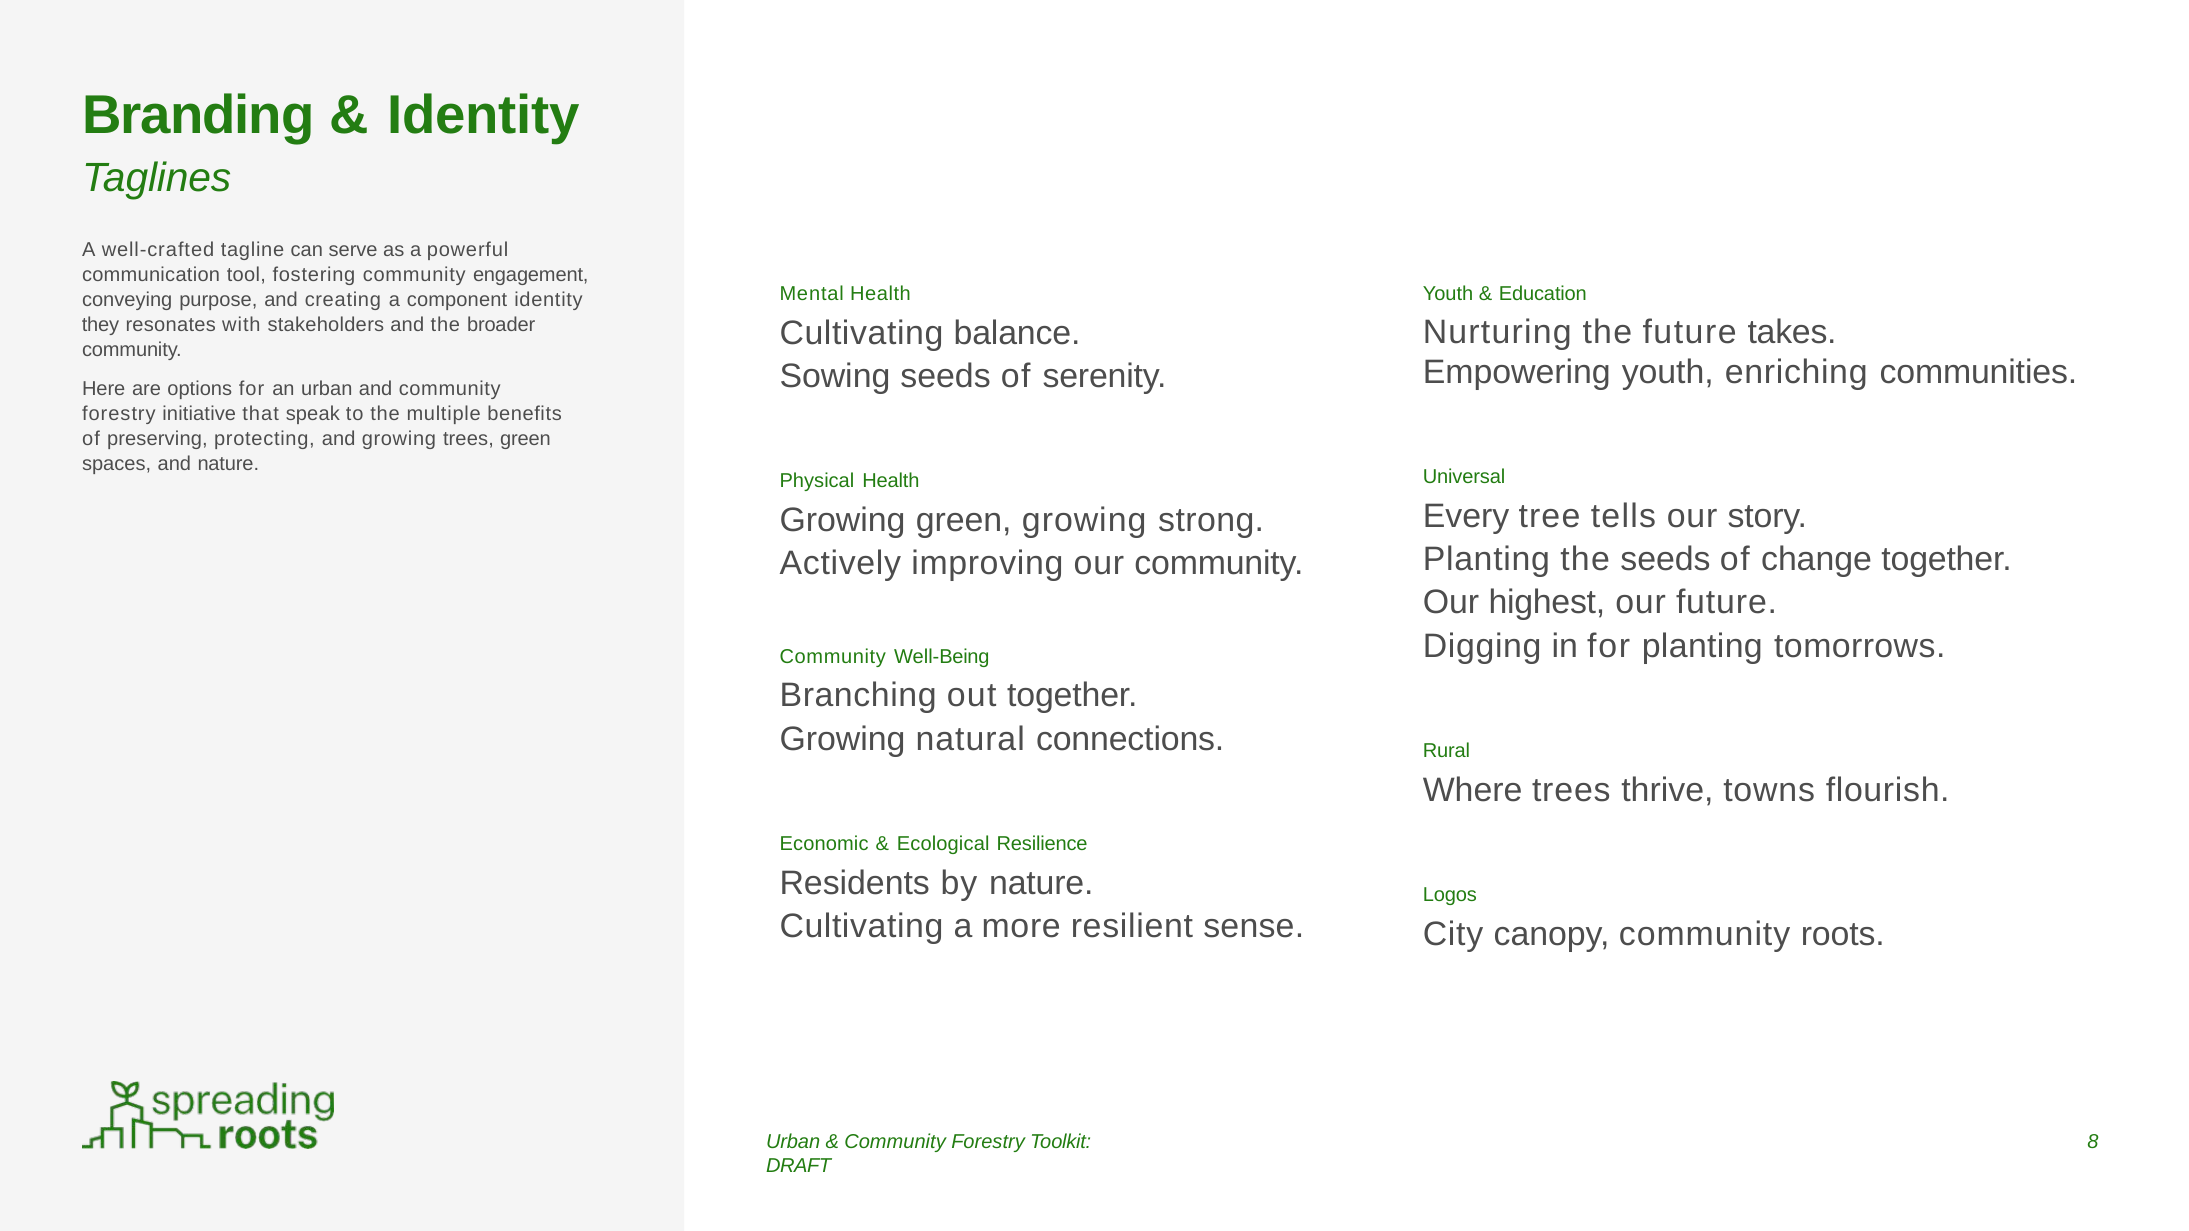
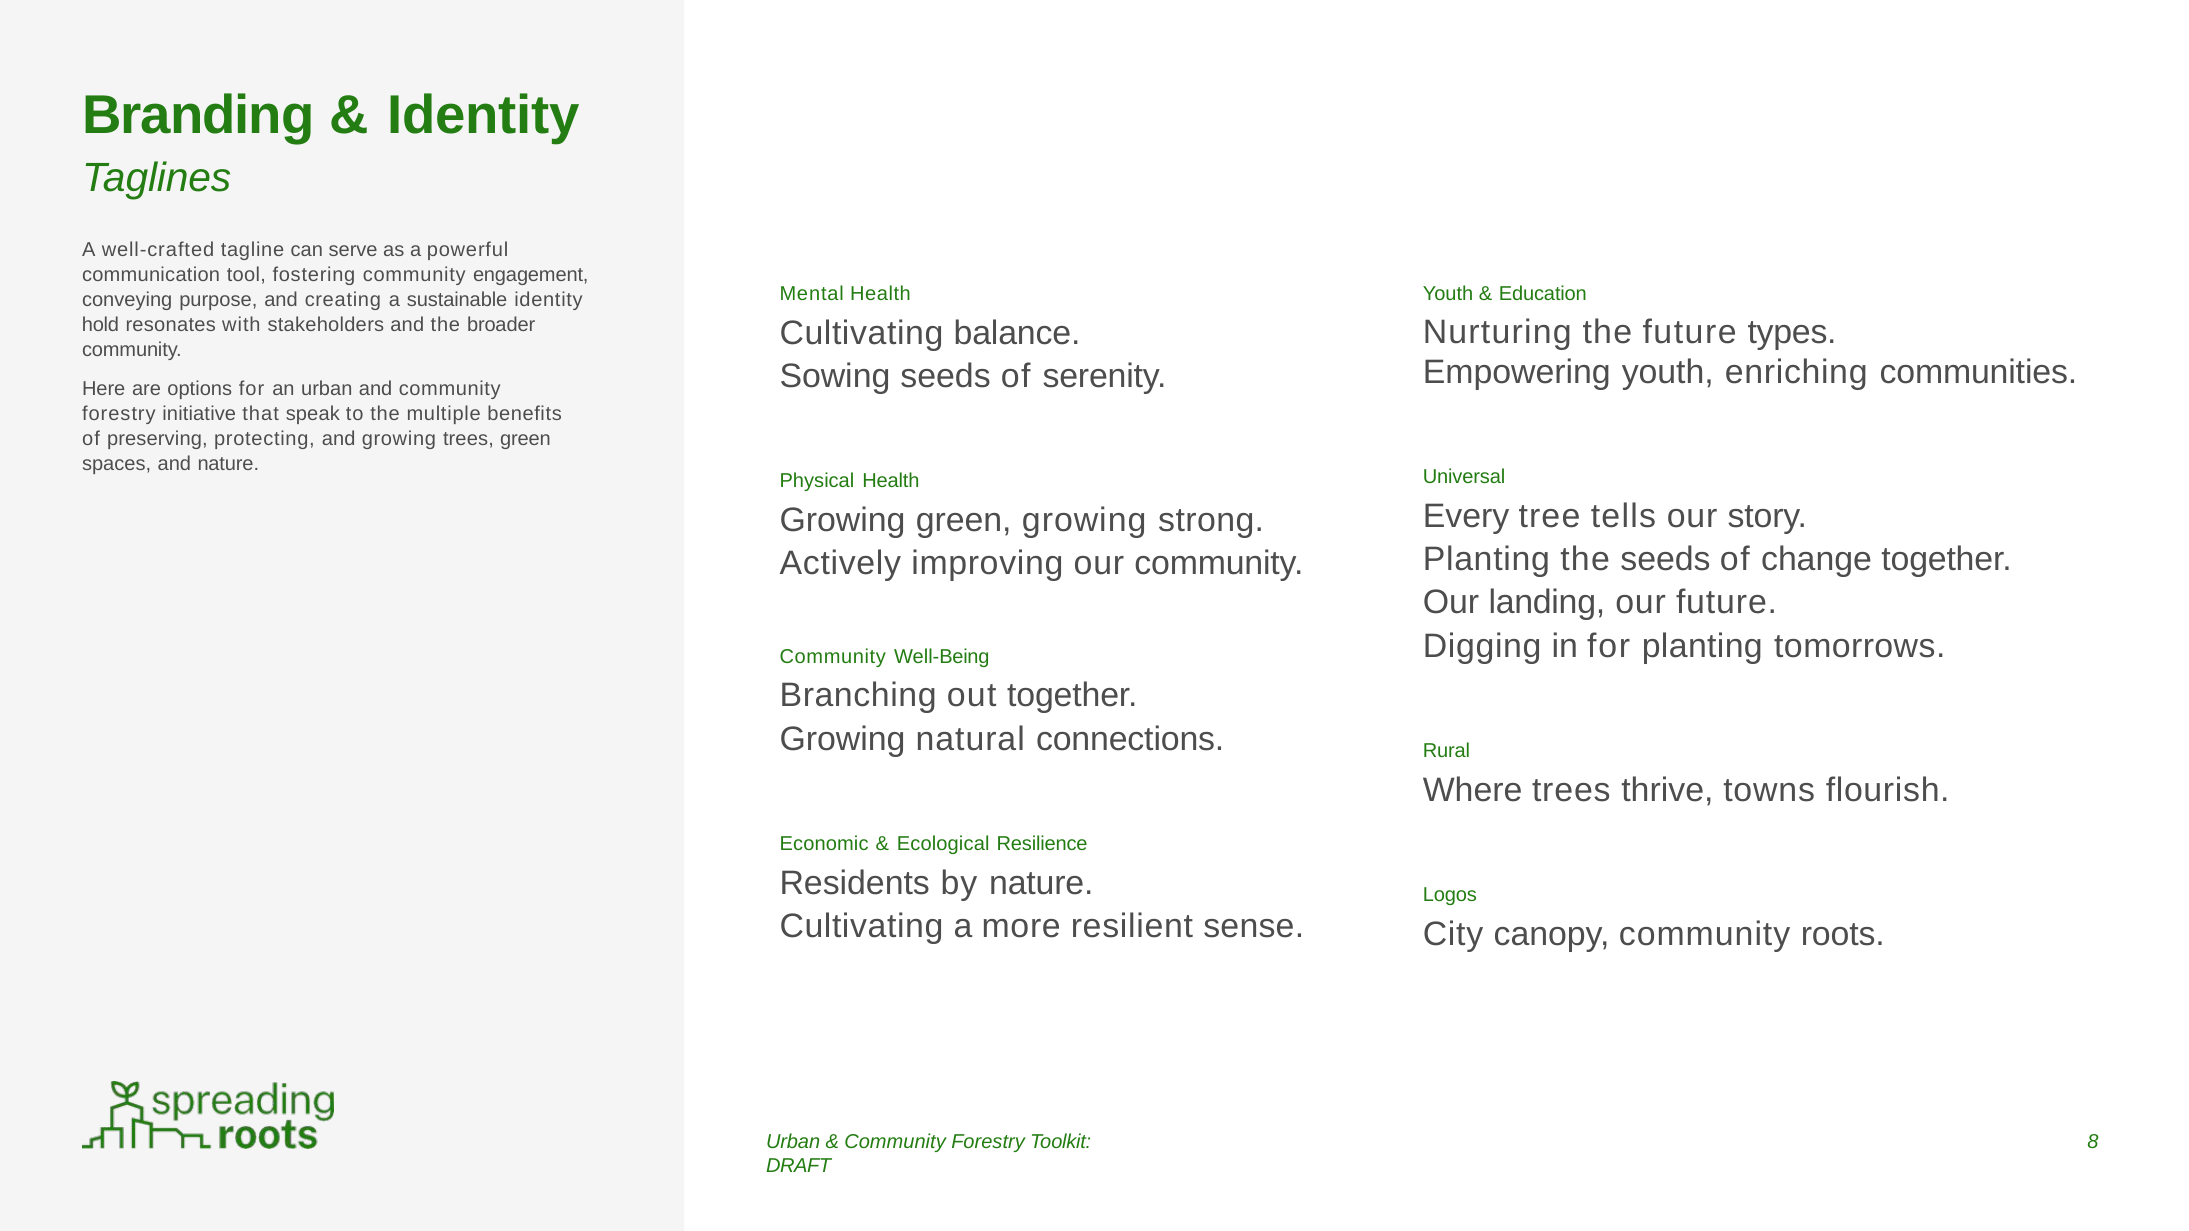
component: component -> sustainable
they: they -> hold
takes: takes -> types
highest: highest -> landing
